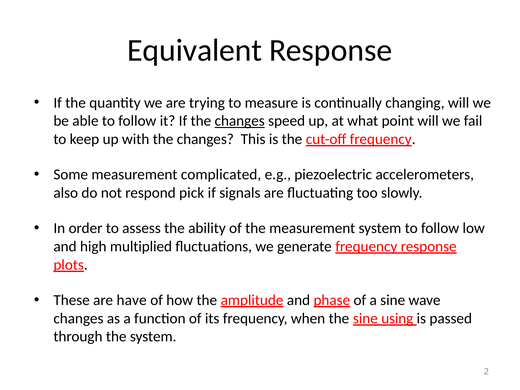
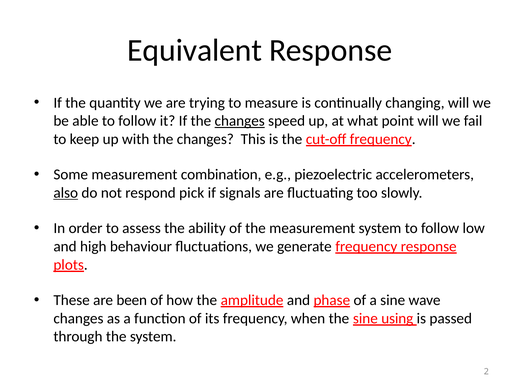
complicated: complicated -> combination
also underline: none -> present
multiplied: multiplied -> behaviour
have: have -> been
